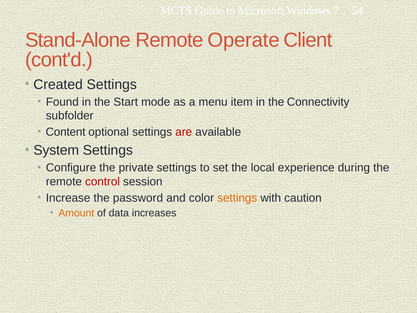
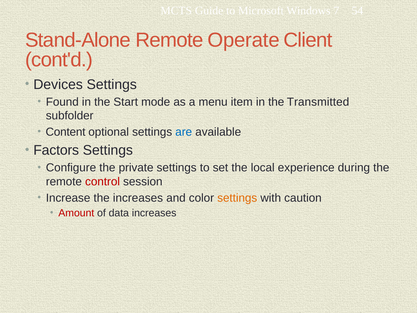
Created: Created -> Devices
Connectivity: Connectivity -> Transmitted
are colour: red -> blue
System: System -> Factors
the password: password -> increases
Amount colour: orange -> red
